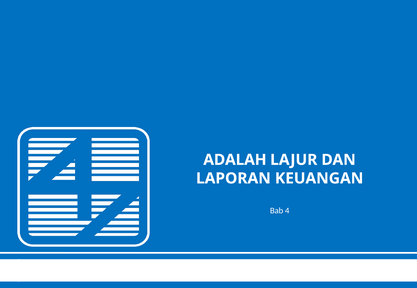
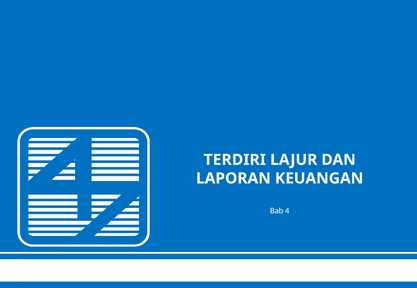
ADALAH: ADALAH -> TERDIRI
